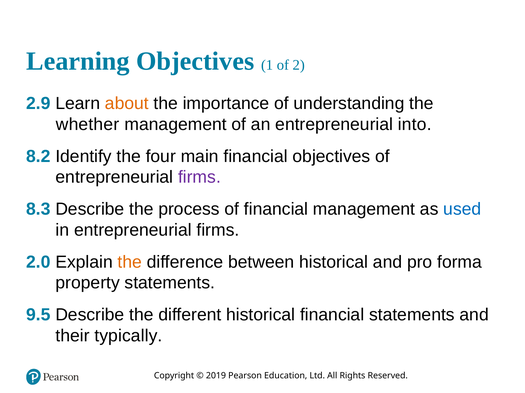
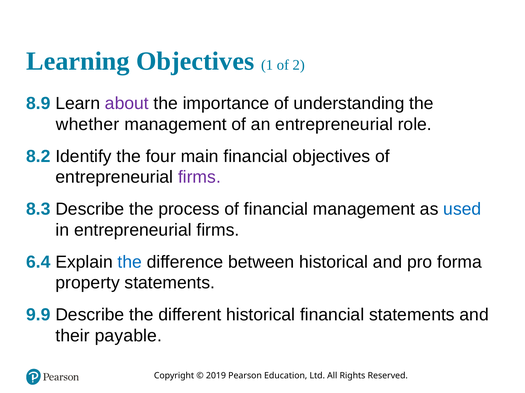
2.9: 2.9 -> 8.9
about colour: orange -> purple
into: into -> role
2.0: 2.0 -> 6.4
the at (130, 262) colour: orange -> blue
9.5: 9.5 -> 9.9
typically: typically -> payable
